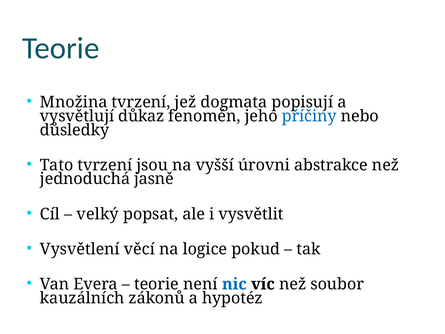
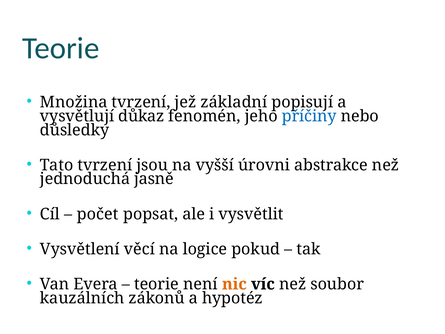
dogmata: dogmata -> základní
velký: velký -> počet
nic colour: blue -> orange
